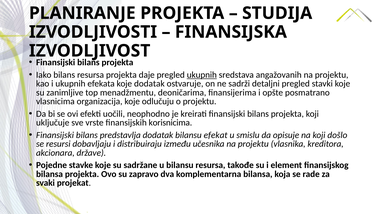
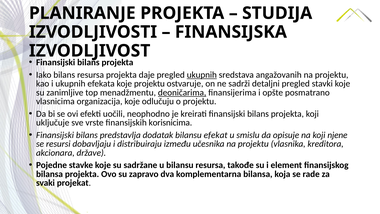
koje dodatak: dodatak -> projektu
deoničarima underline: none -> present
došlo: došlo -> njene
